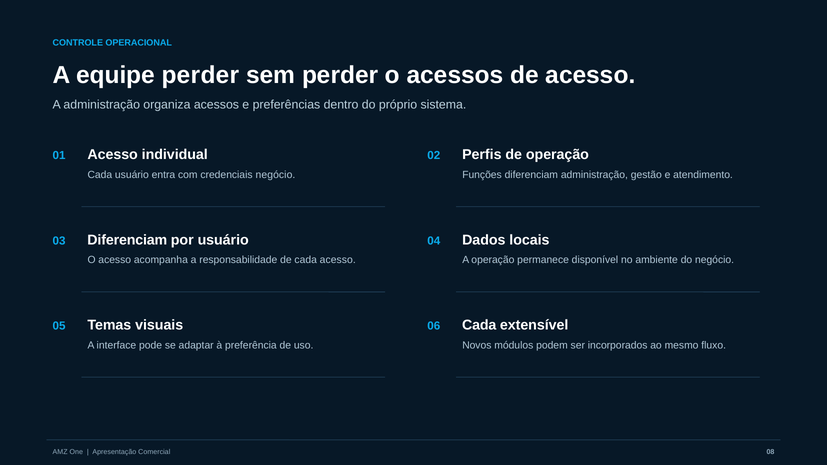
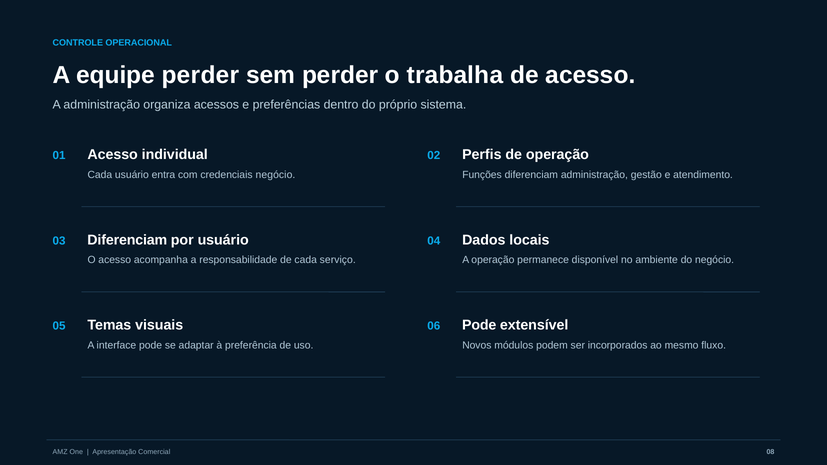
o acessos: acessos -> trabalha
cada acesso: acesso -> serviço
06 Cada: Cada -> Pode
